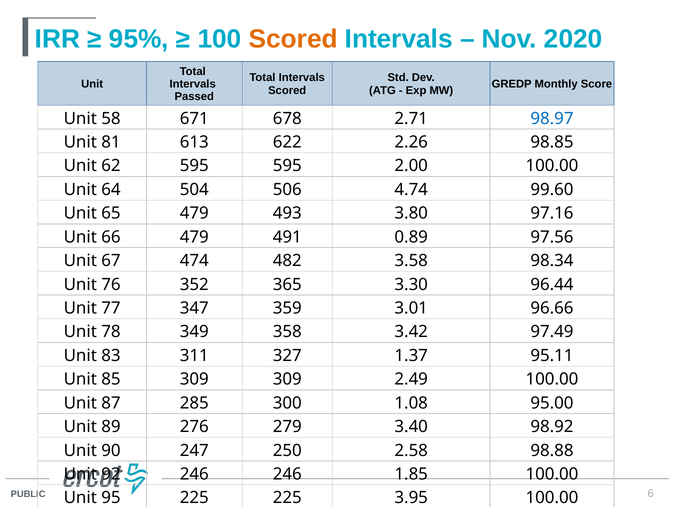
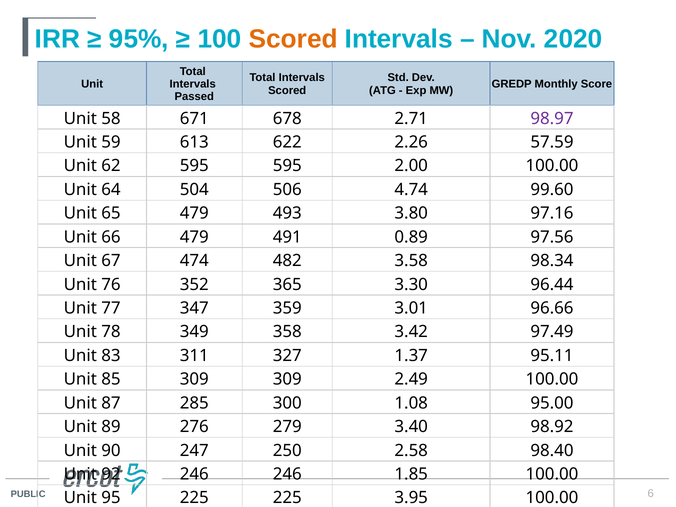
98.97 colour: blue -> purple
81: 81 -> 59
98.85: 98.85 -> 57.59
98.88: 98.88 -> 98.40
